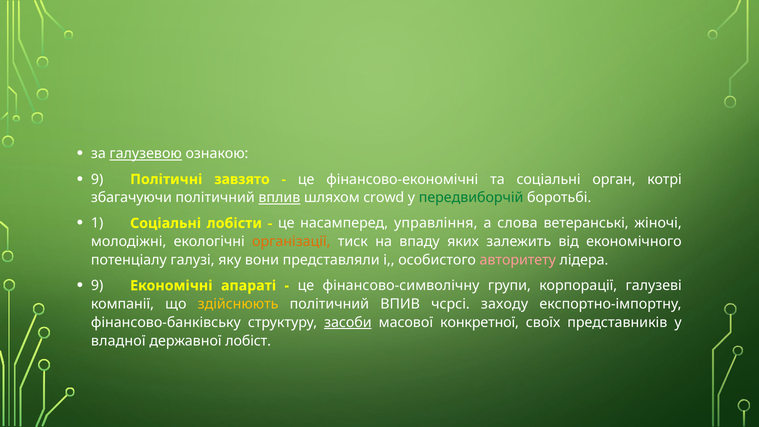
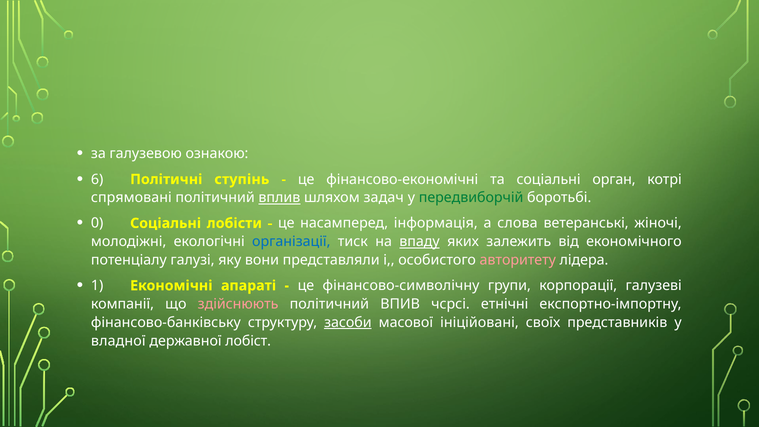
галузевою underline: present -> none
9 at (97, 179): 9 -> 6
завзято: завзято -> ступінь
збагачуючи: збагачуючи -> спрямовані
crowd: crowd -> задач
1: 1 -> 0
управління: управління -> інформація
організації colour: orange -> blue
впаду underline: none -> present
9 at (97, 286): 9 -> 1
здійснюють colour: yellow -> pink
заходу: заходу -> етнічні
конкретної: конкретної -> ініційовані
